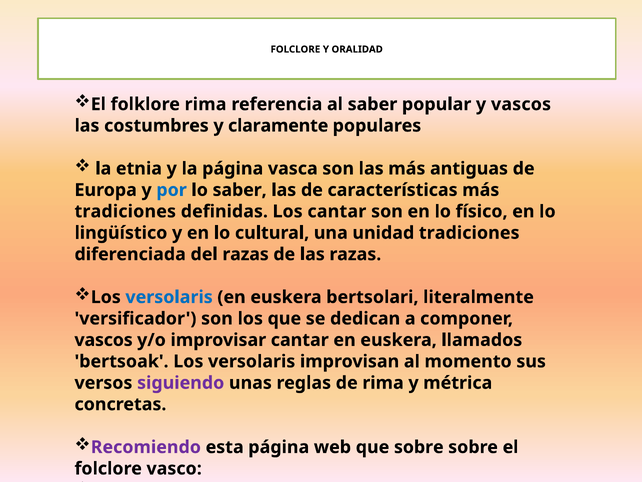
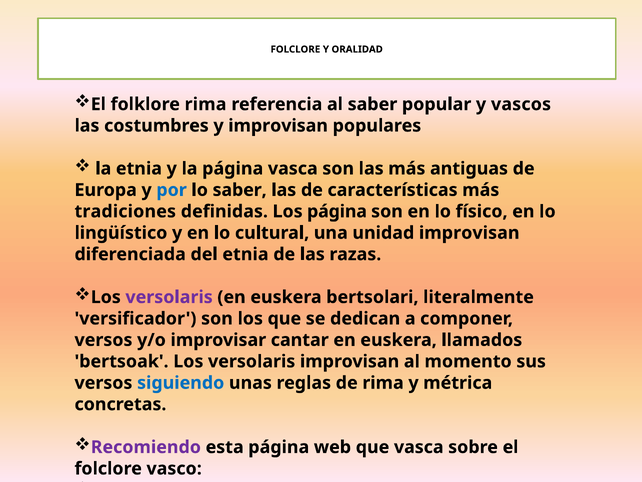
y claramente: claramente -> improvisan
Los cantar: cantar -> página
unidad tradiciones: tradiciones -> improvisan
del razas: razas -> etnia
versolaris at (169, 297) colour: blue -> purple
vascos at (104, 340): vascos -> versos
siguiendo colour: purple -> blue
que sobre: sobre -> vasca
